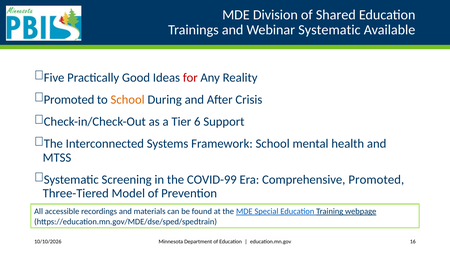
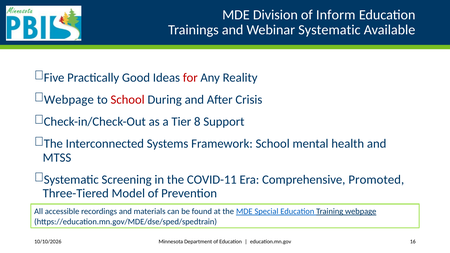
Shared: Shared -> Inform
Promoted at (69, 100): Promoted -> Webpage
School at (128, 100) colour: orange -> red
6: 6 -> 8
COVID-99: COVID-99 -> COVID-11
